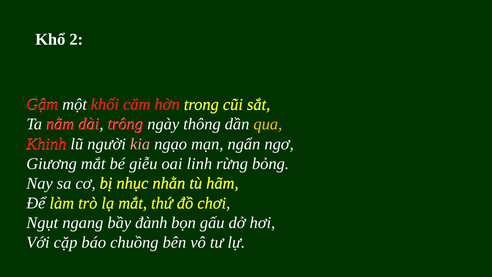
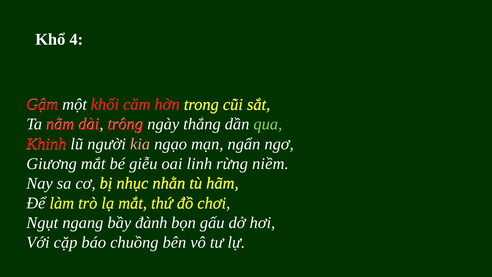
2: 2 -> 4
thông: thông -> thắng
qua colour: yellow -> light green
bỏng: bỏng -> niềm
